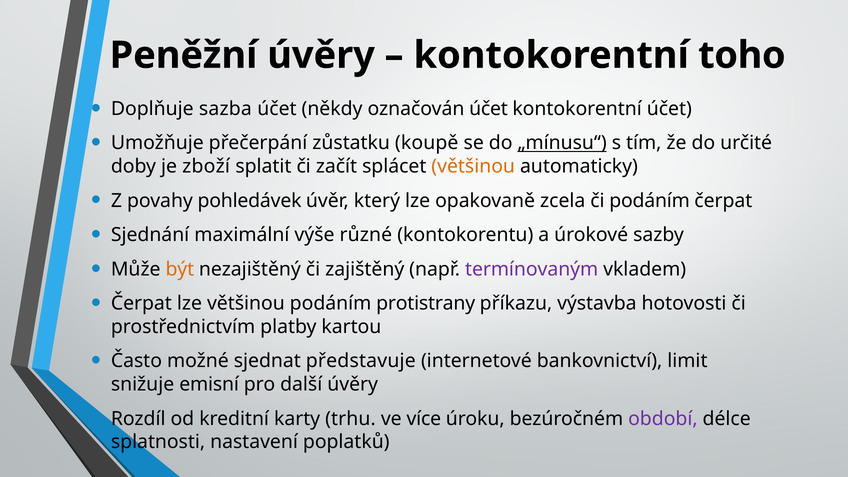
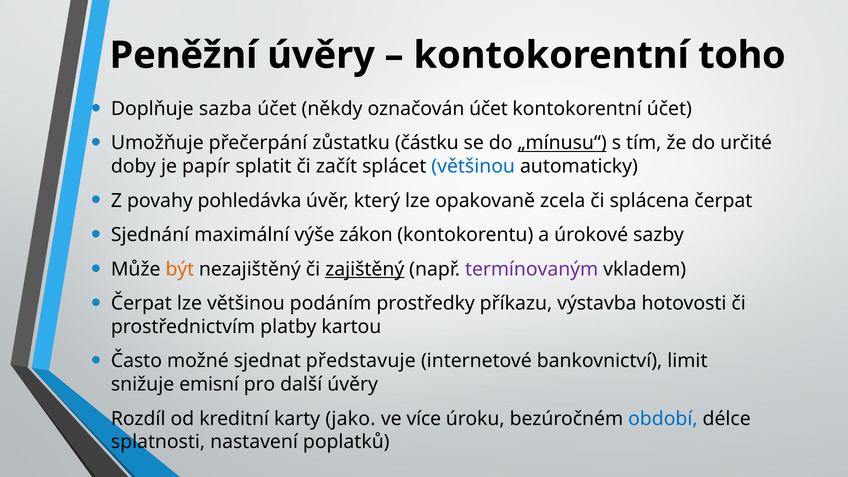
koupě: koupě -> částku
zboží: zboží -> papír
většinou at (473, 166) colour: orange -> blue
pohledávek: pohledávek -> pohledávka
či podáním: podáním -> splácena
různé: různé -> zákon
zajištěný underline: none -> present
protistrany: protistrany -> prostředky
trhu: trhu -> jako
období colour: purple -> blue
